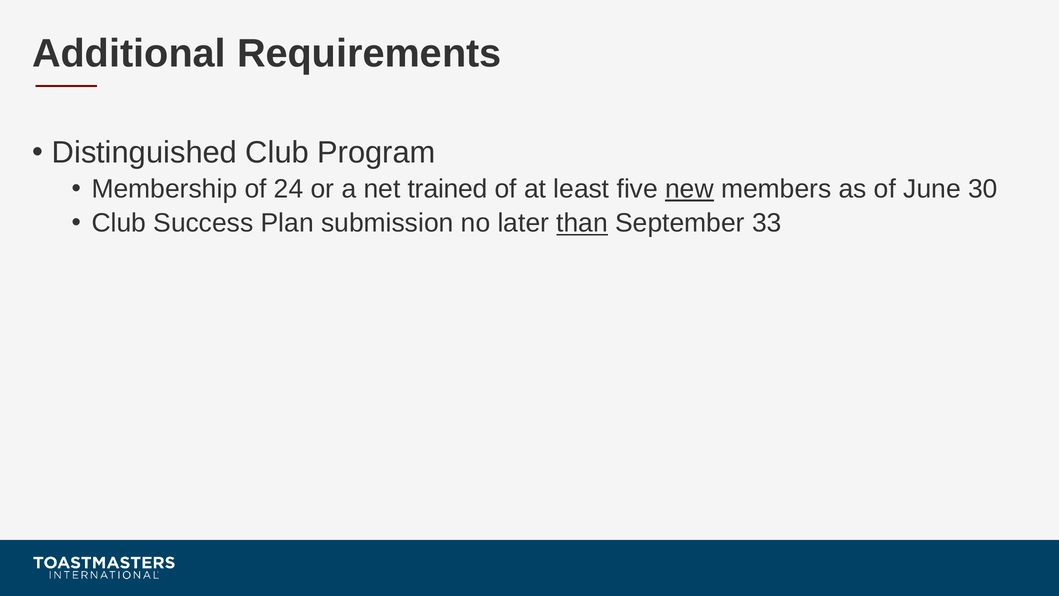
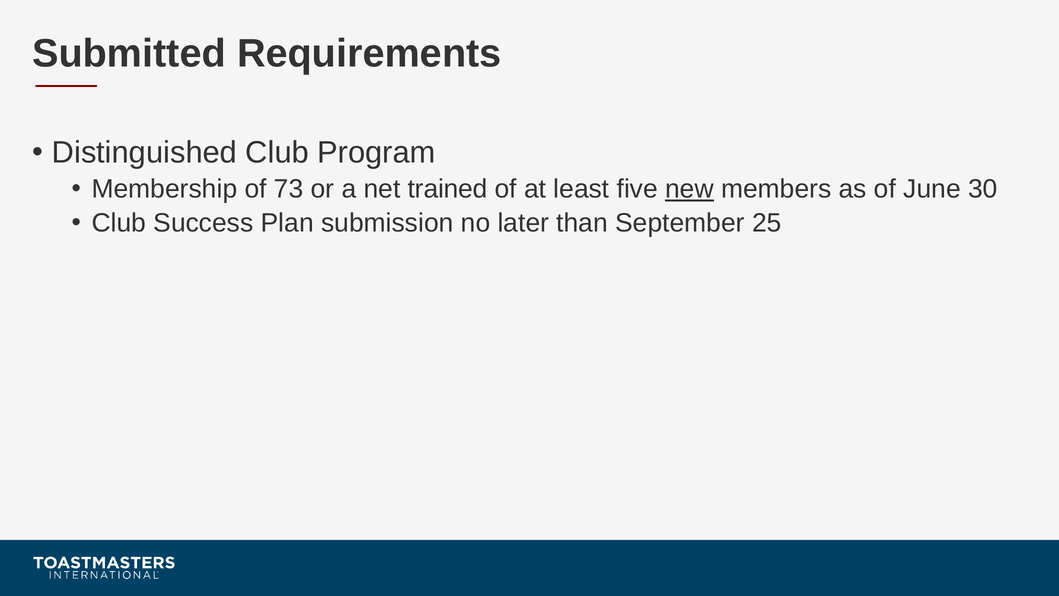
Additional: Additional -> Submitted
24: 24 -> 73
than underline: present -> none
33: 33 -> 25
